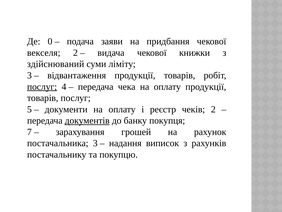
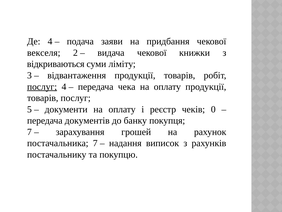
Де 0: 0 -> 4
здійснюваний: здійснюваний -> відкриваються
чеків 2: 2 -> 0
документів underline: present -> none
постачальника 3: 3 -> 7
